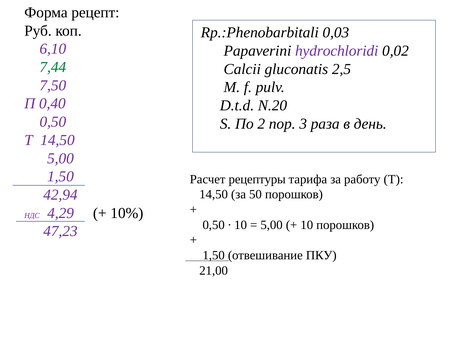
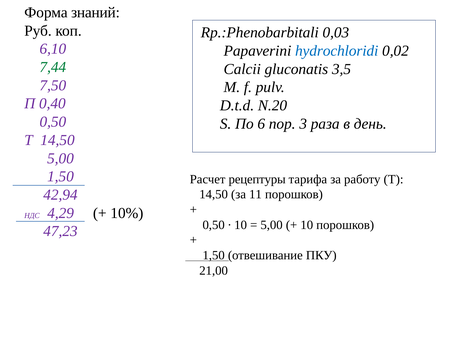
рецепт: рецепт -> знаний
hydrochloridi colour: purple -> blue
2,5: 2,5 -> 3,5
2: 2 -> 6
50: 50 -> 11
